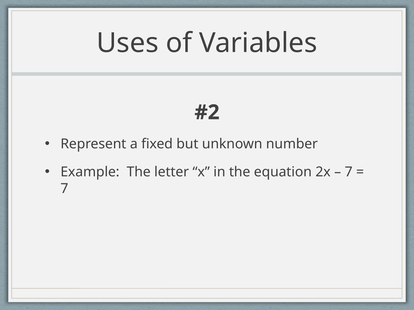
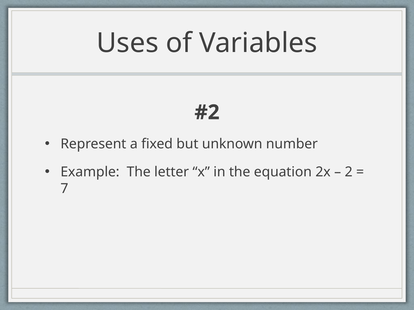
7 at (349, 172): 7 -> 2
